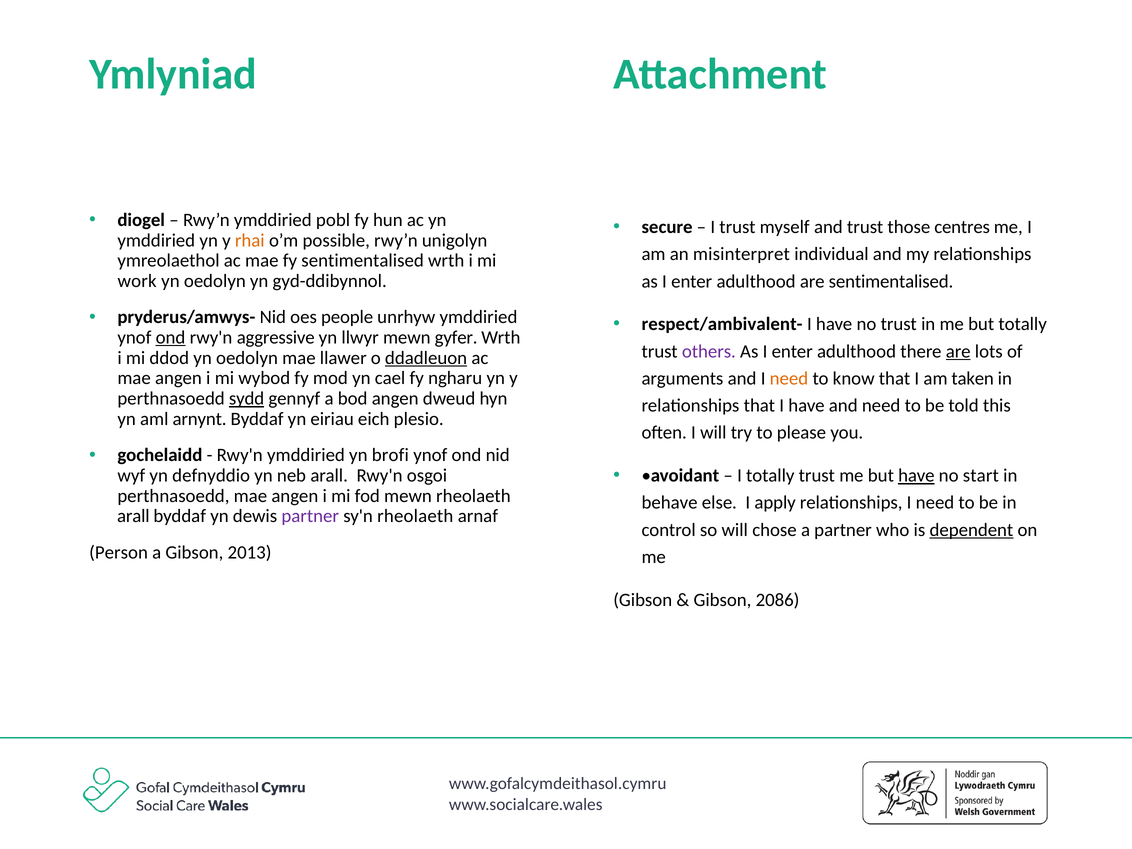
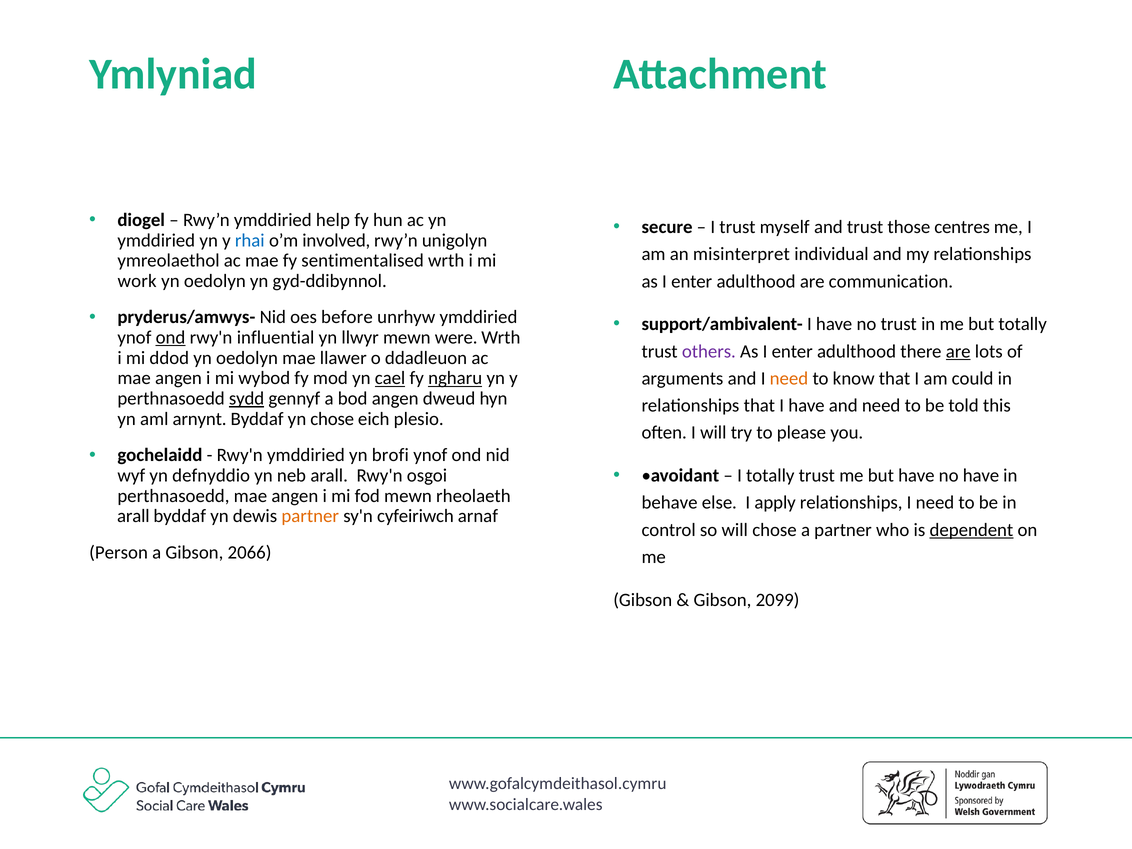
pobl: pobl -> help
rhai colour: orange -> blue
possible: possible -> involved
are sentimentalised: sentimentalised -> communication
people: people -> before
respect/ambivalent-: respect/ambivalent- -> support/ambivalent-
aggressive: aggressive -> influential
gyfer: gyfer -> were
ddadleuon underline: present -> none
cael underline: none -> present
ngharu underline: none -> present
taken: taken -> could
yn eiriau: eiriau -> chose
have at (916, 476) underline: present -> none
no start: start -> have
partner at (310, 516) colour: purple -> orange
sy'n rheolaeth: rheolaeth -> cyfeiriwch
2013: 2013 -> 2066
2086: 2086 -> 2099
